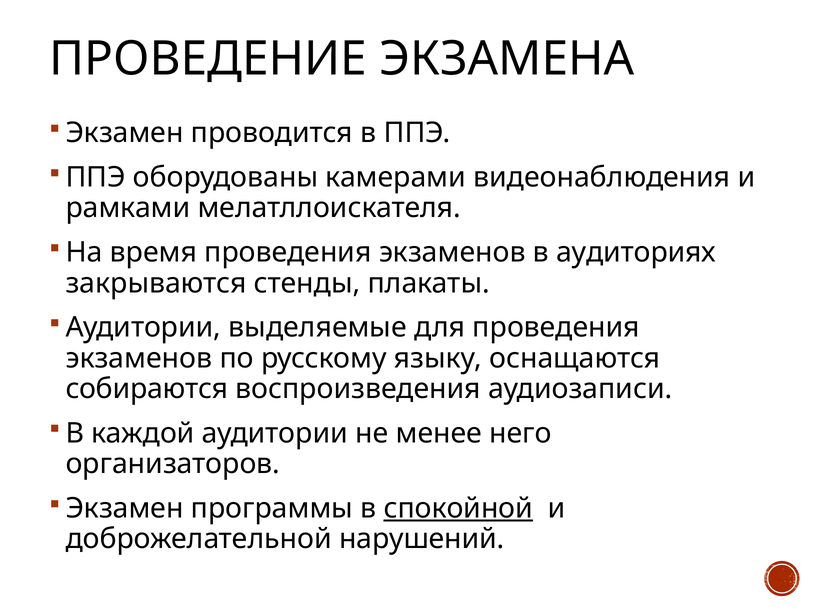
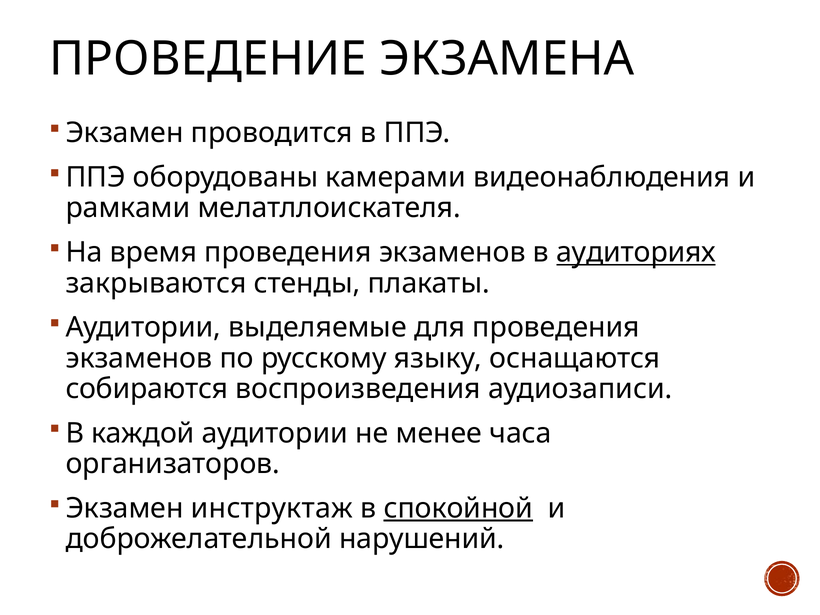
аудиториях underline: none -> present
него: него -> часа
программы: программы -> инструктаж
